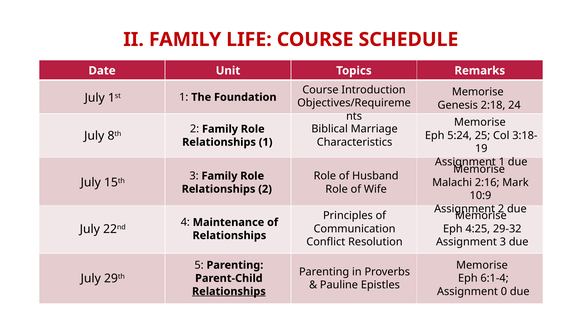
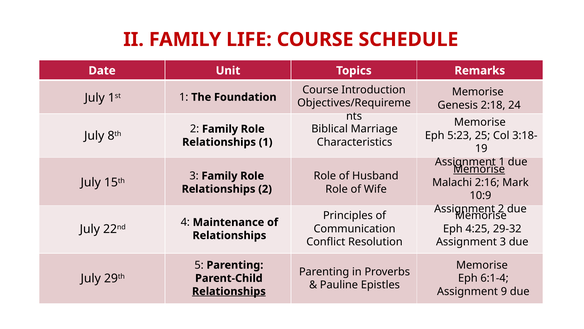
5:24: 5:24 -> 5:23
Memorise at (479, 169) underline: none -> present
0: 0 -> 9
